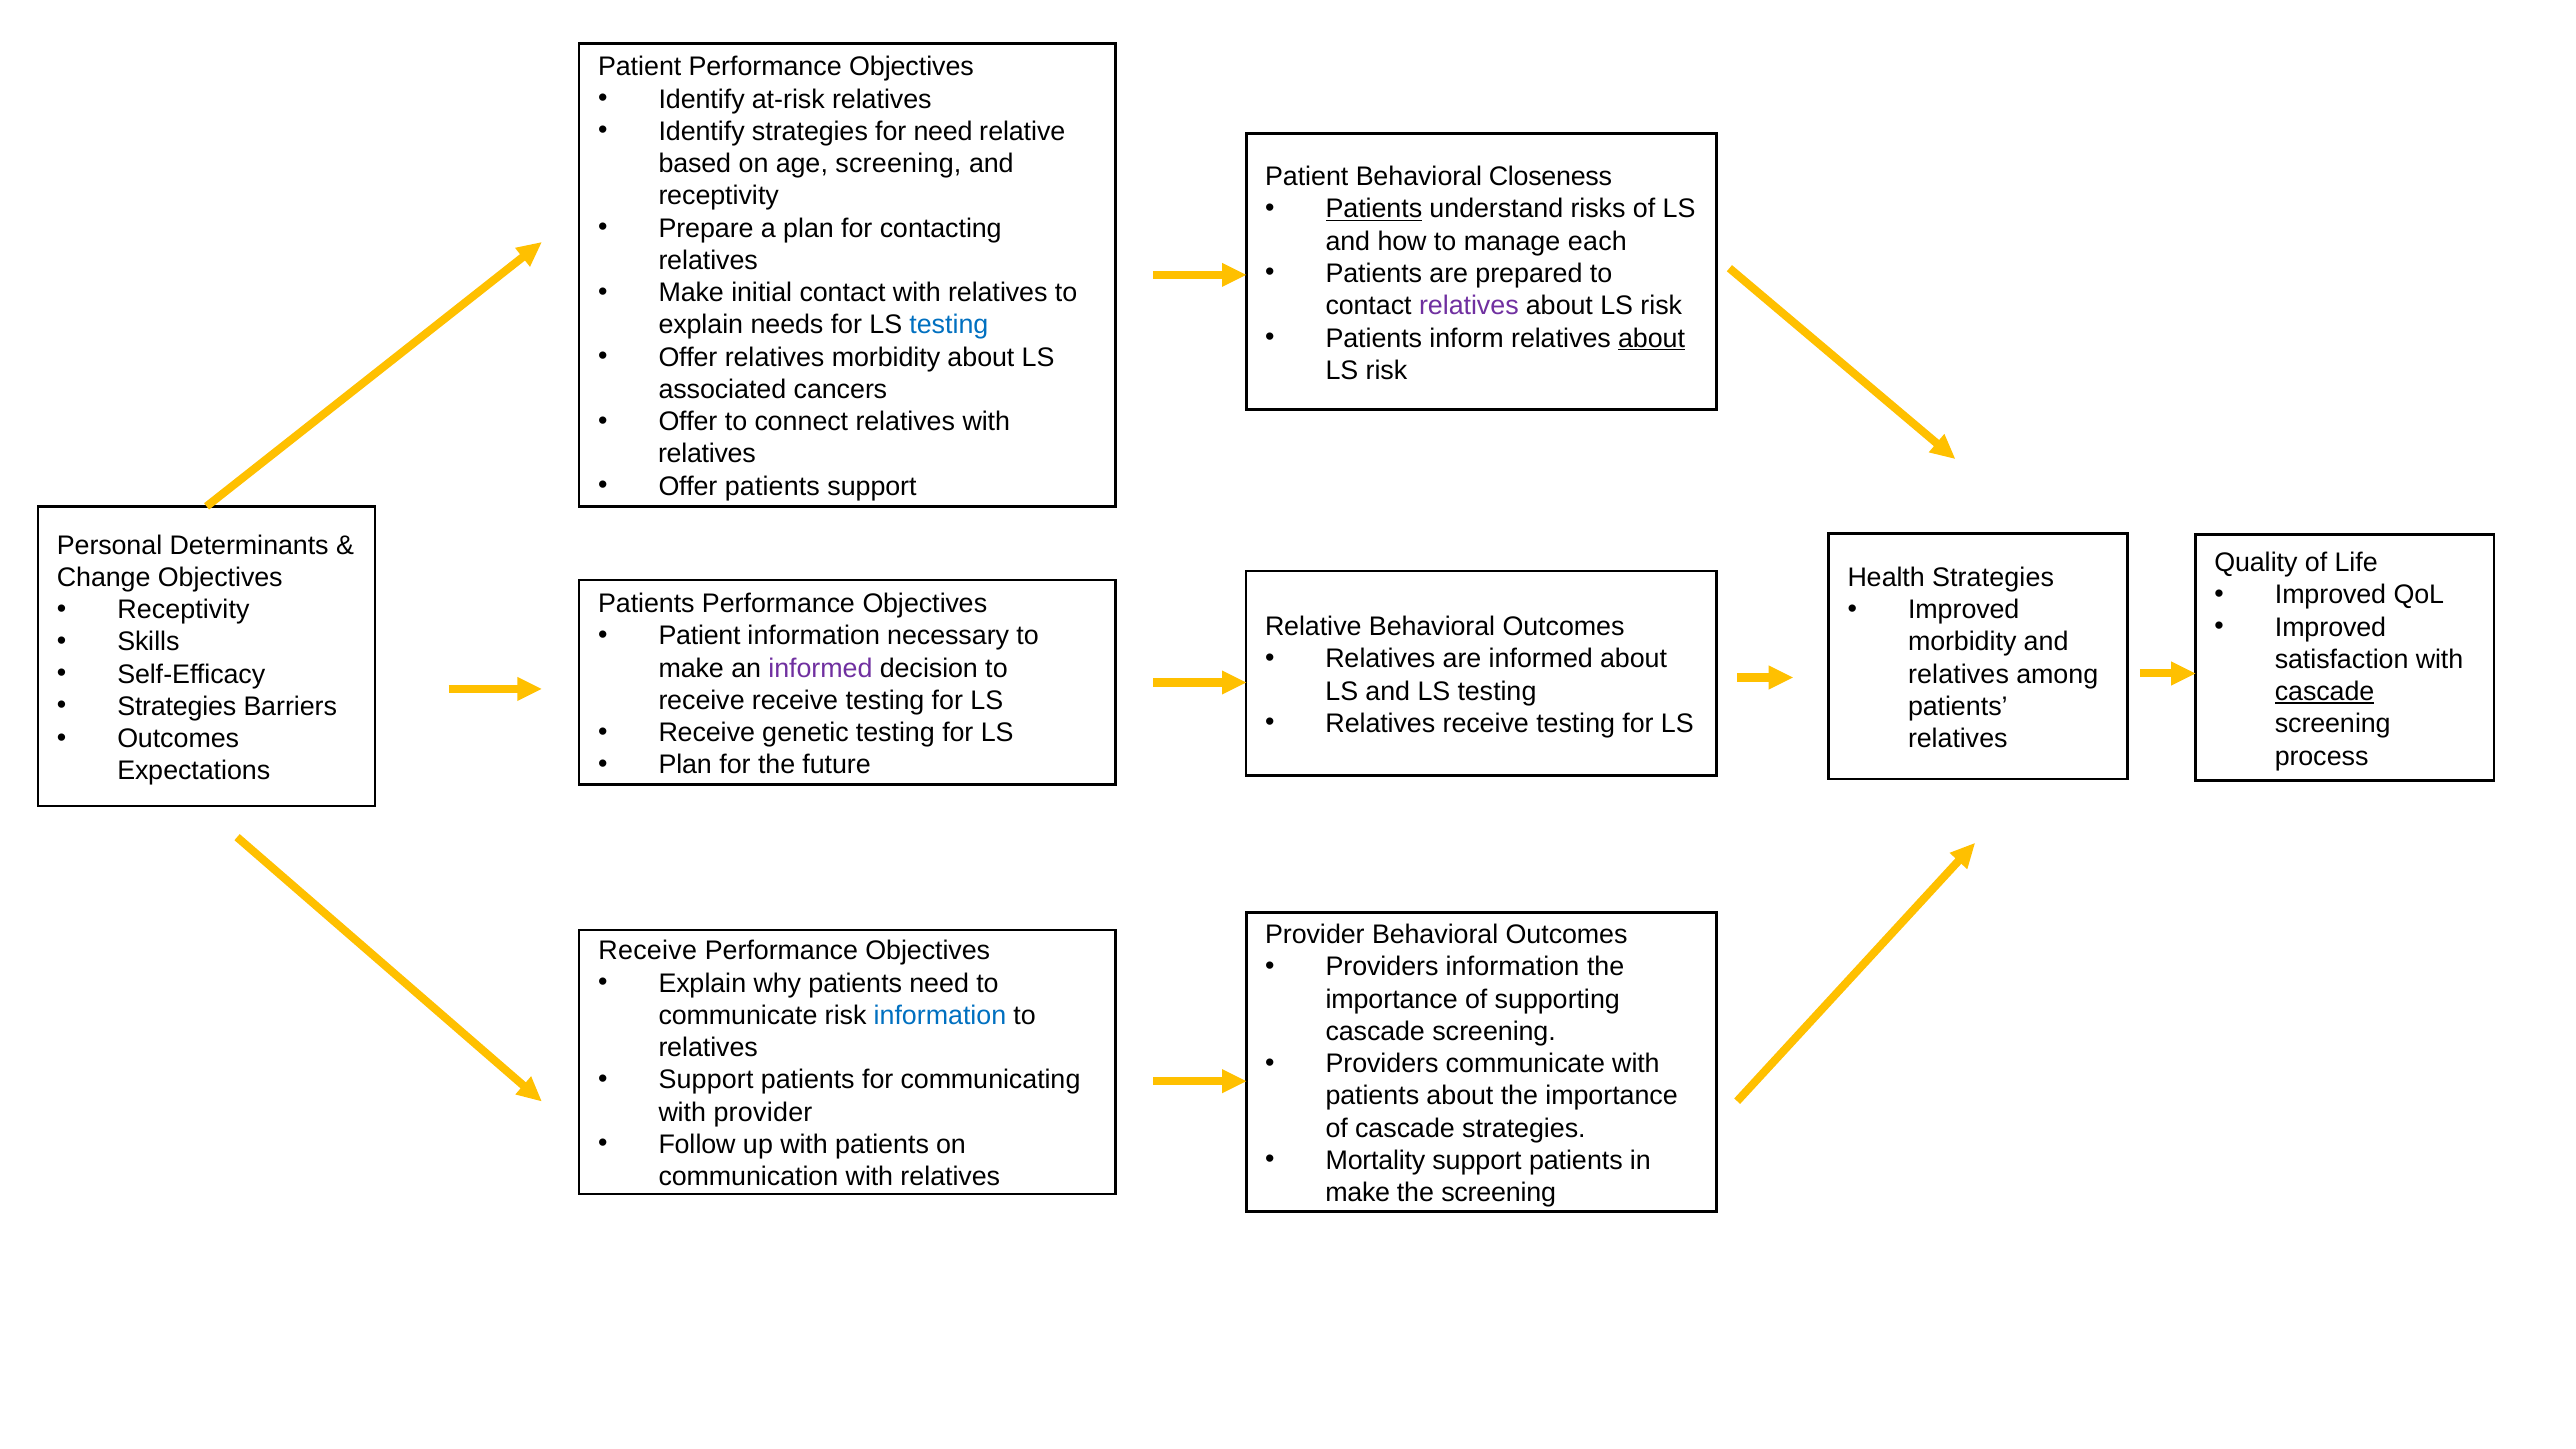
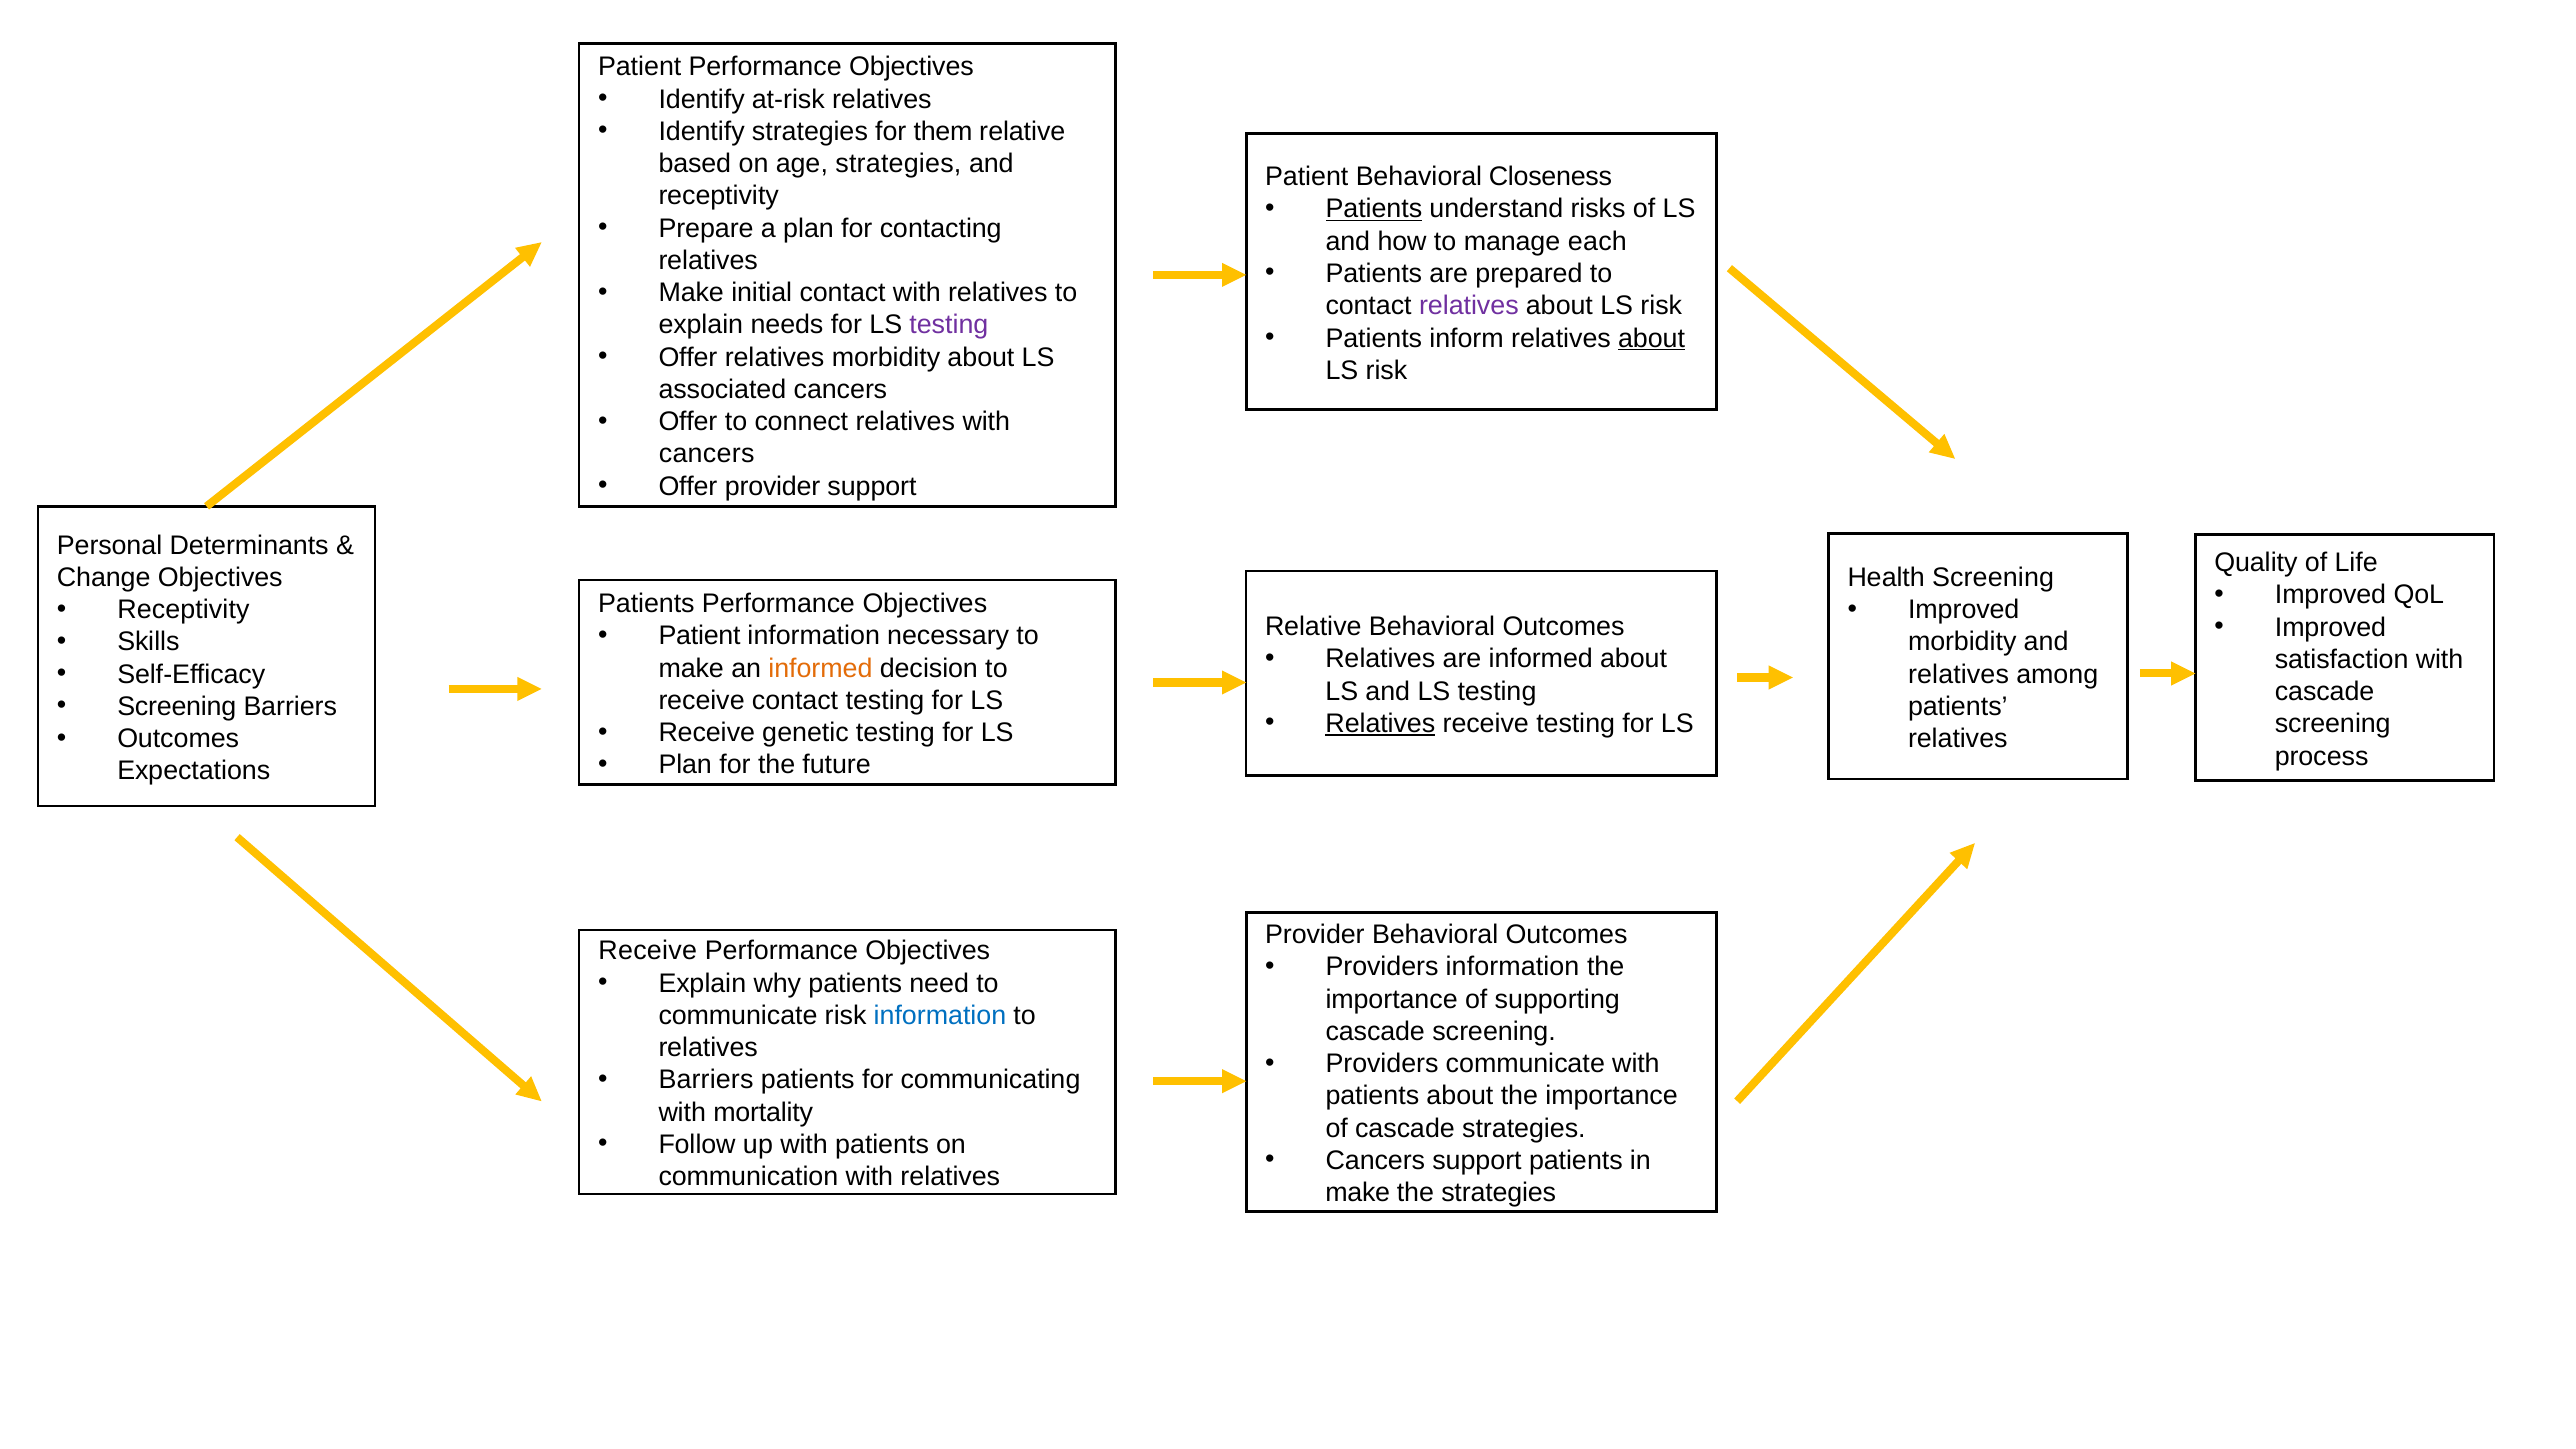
for need: need -> them
age screening: screening -> strategies
testing at (949, 325) colour: blue -> purple
relatives at (707, 454): relatives -> cancers
Offer patients: patients -> provider
Health Strategies: Strategies -> Screening
informed at (820, 668) colour: purple -> orange
cascade at (2325, 692) underline: present -> none
receive receive: receive -> contact
Strategies at (177, 706): Strategies -> Screening
Relatives at (1380, 724) underline: none -> present
Support at (706, 1080): Support -> Barriers
with provider: provider -> mortality
Mortality at (1375, 1161): Mortality -> Cancers
the screening: screening -> strategies
